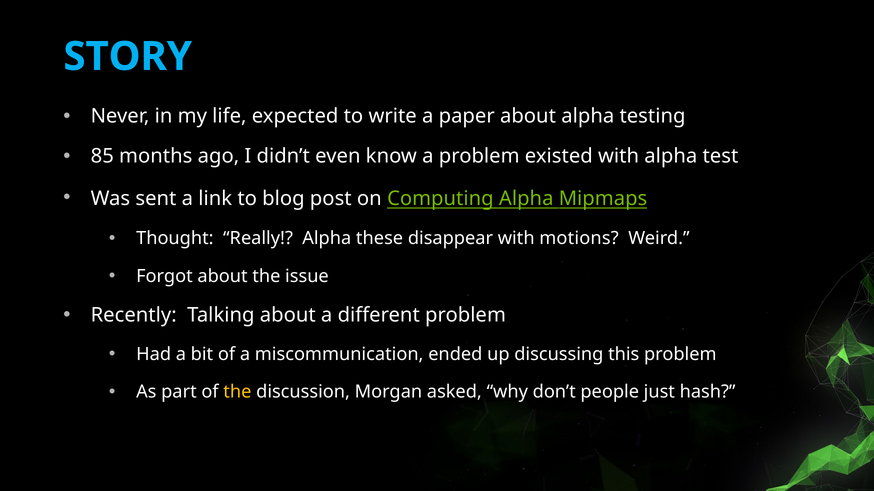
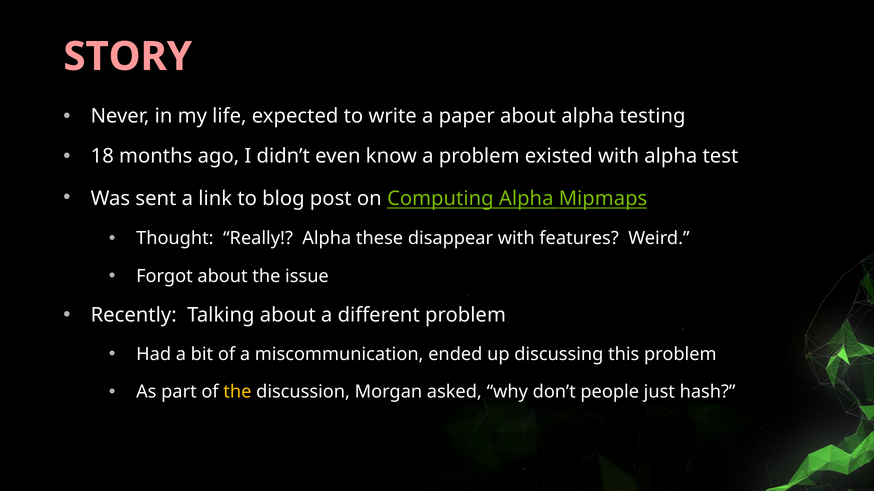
STORY colour: light blue -> pink
85: 85 -> 18
motions: motions -> features
